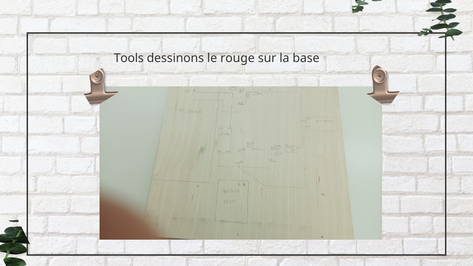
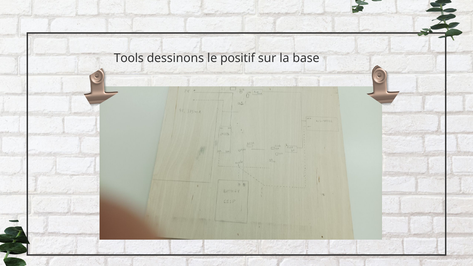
rouge: rouge -> positif
